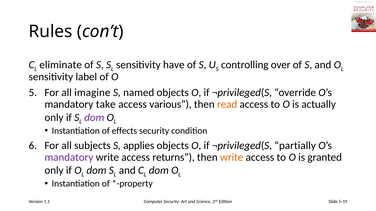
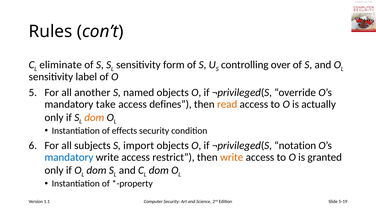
have: have -> form
imagine: imagine -> another
various: various -> defines
dom at (94, 118) colour: purple -> orange
applies: applies -> import
partially: partially -> notation
mandatory at (69, 158) colour: purple -> blue
returns: returns -> restrict
